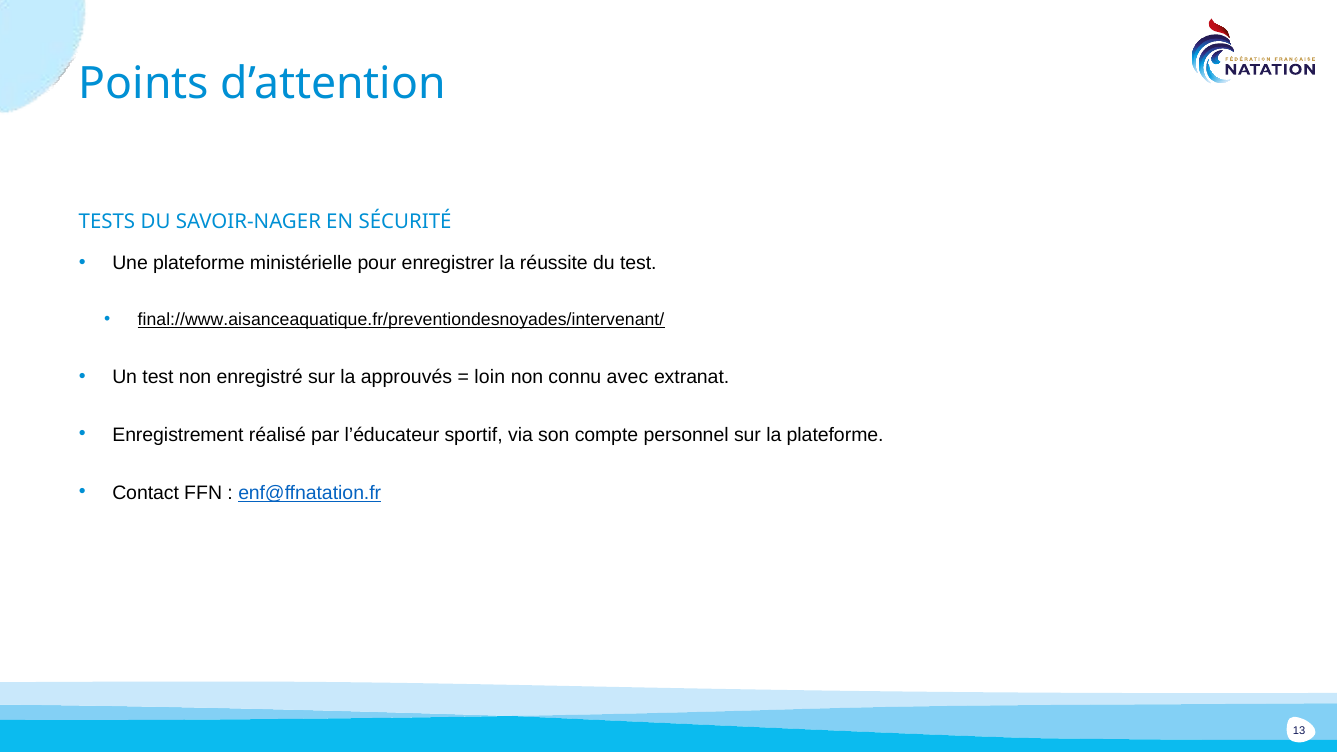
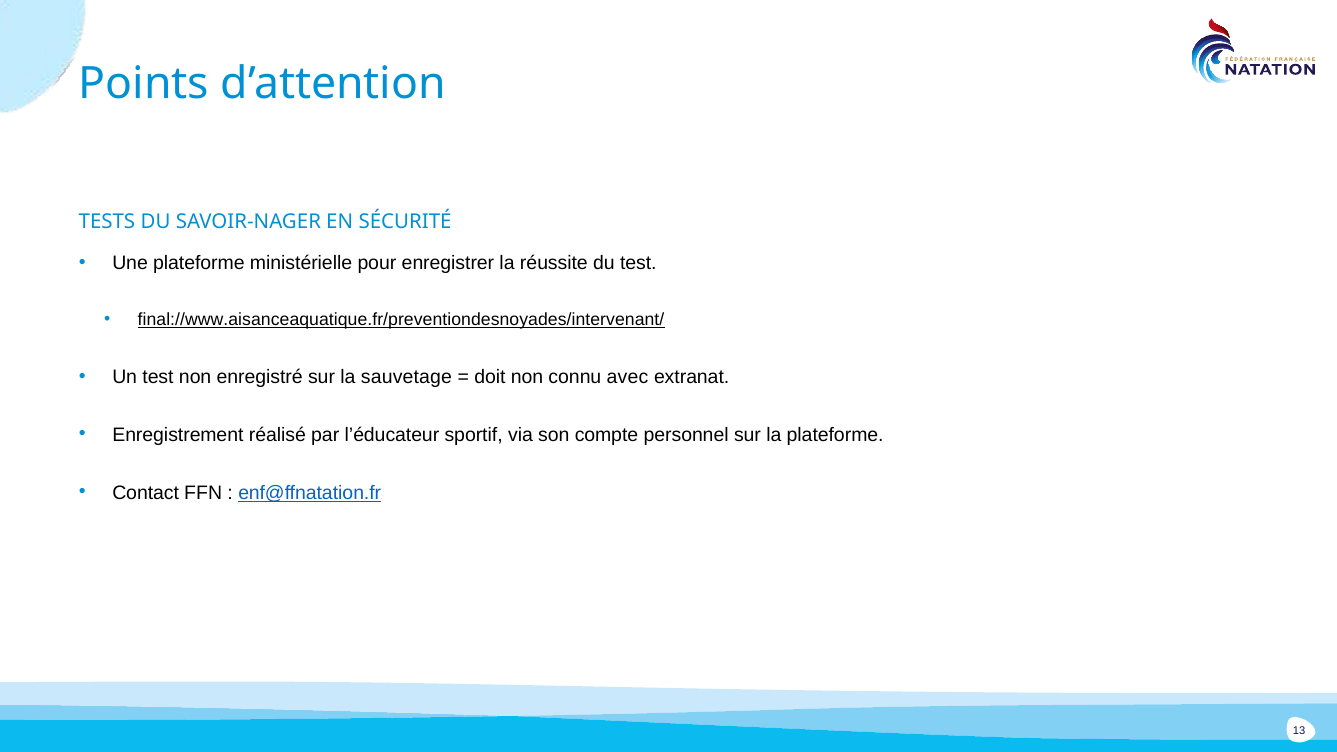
approuvés: approuvés -> sauvetage
loin: loin -> doit
